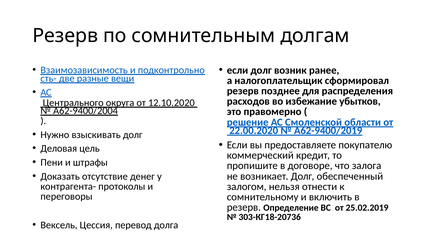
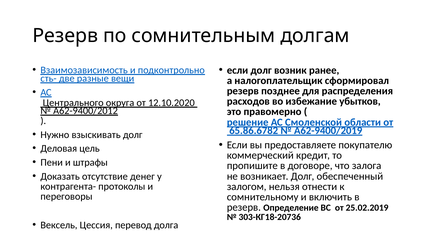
А62-9400/2004: А62-9400/2004 -> А62-9400/2012
22.00.2020: 22.00.2020 -> 65.86.6782
